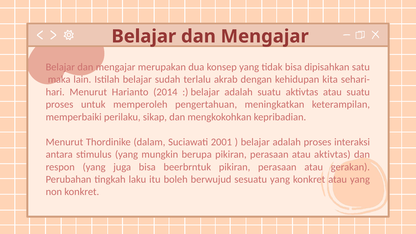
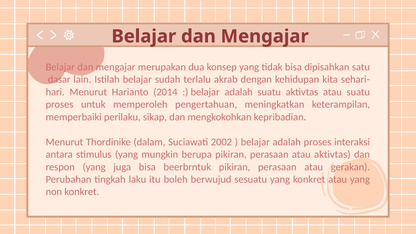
maka: maka -> dasar
2001: 2001 -> 2002
